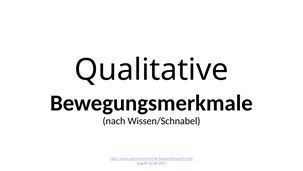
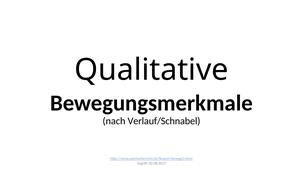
Wissen/Schnabel: Wissen/Schnabel -> Verlauf/Schnabel
